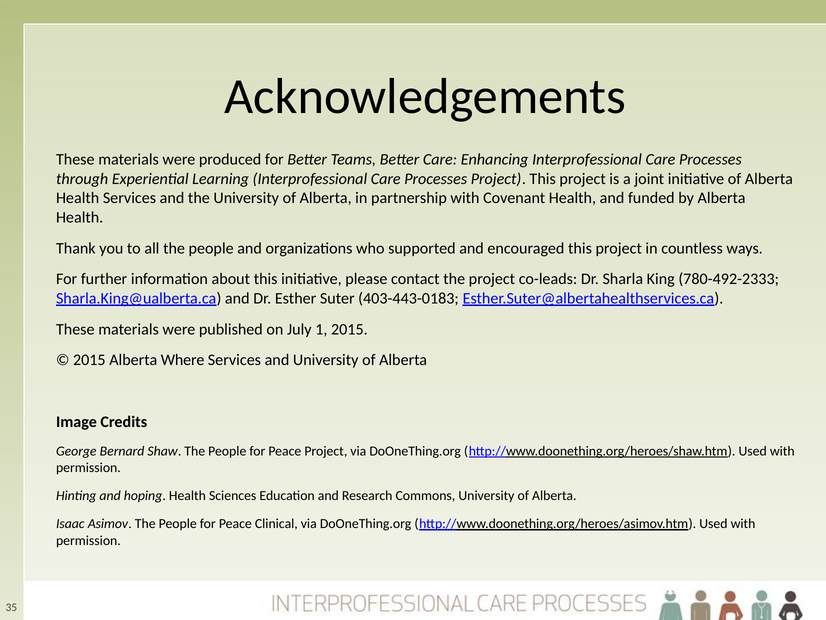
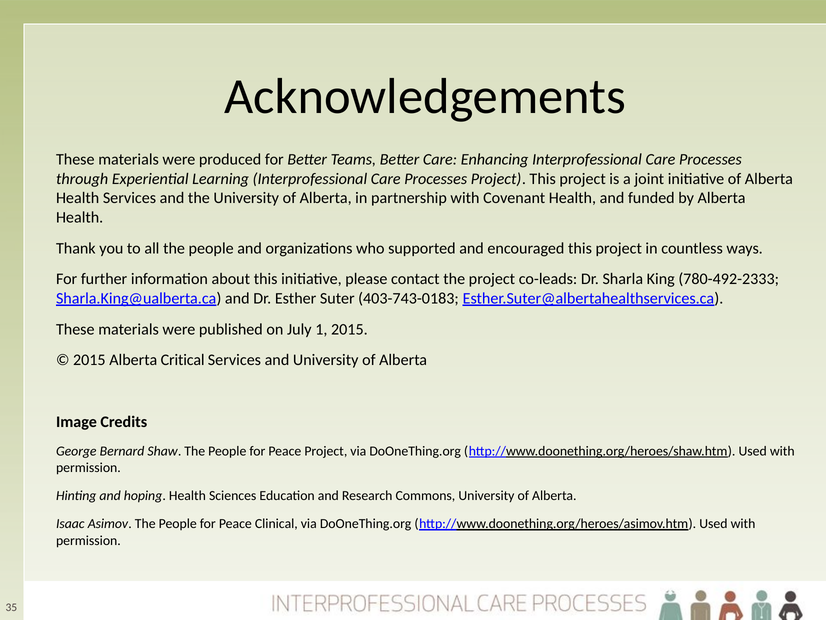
403-443-0183: 403-443-0183 -> 403-743-0183
Where: Where -> Critical
